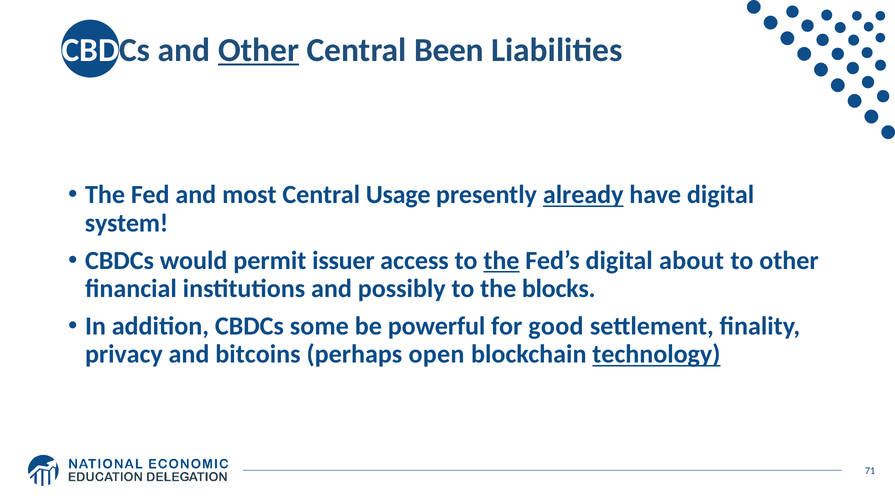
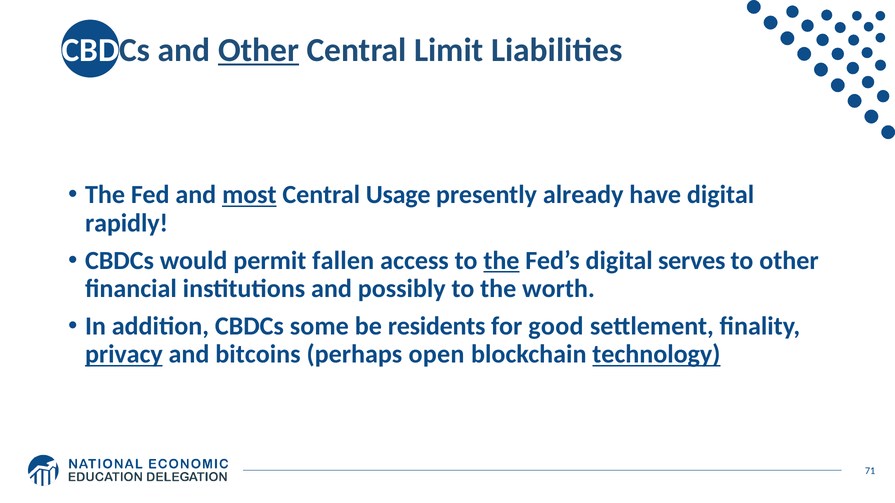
Been: Been -> Limit
most underline: none -> present
already underline: present -> none
system: system -> rapidly
issuer: issuer -> fallen
about: about -> serves
blocks: blocks -> worth
powerful: powerful -> residents
privacy underline: none -> present
